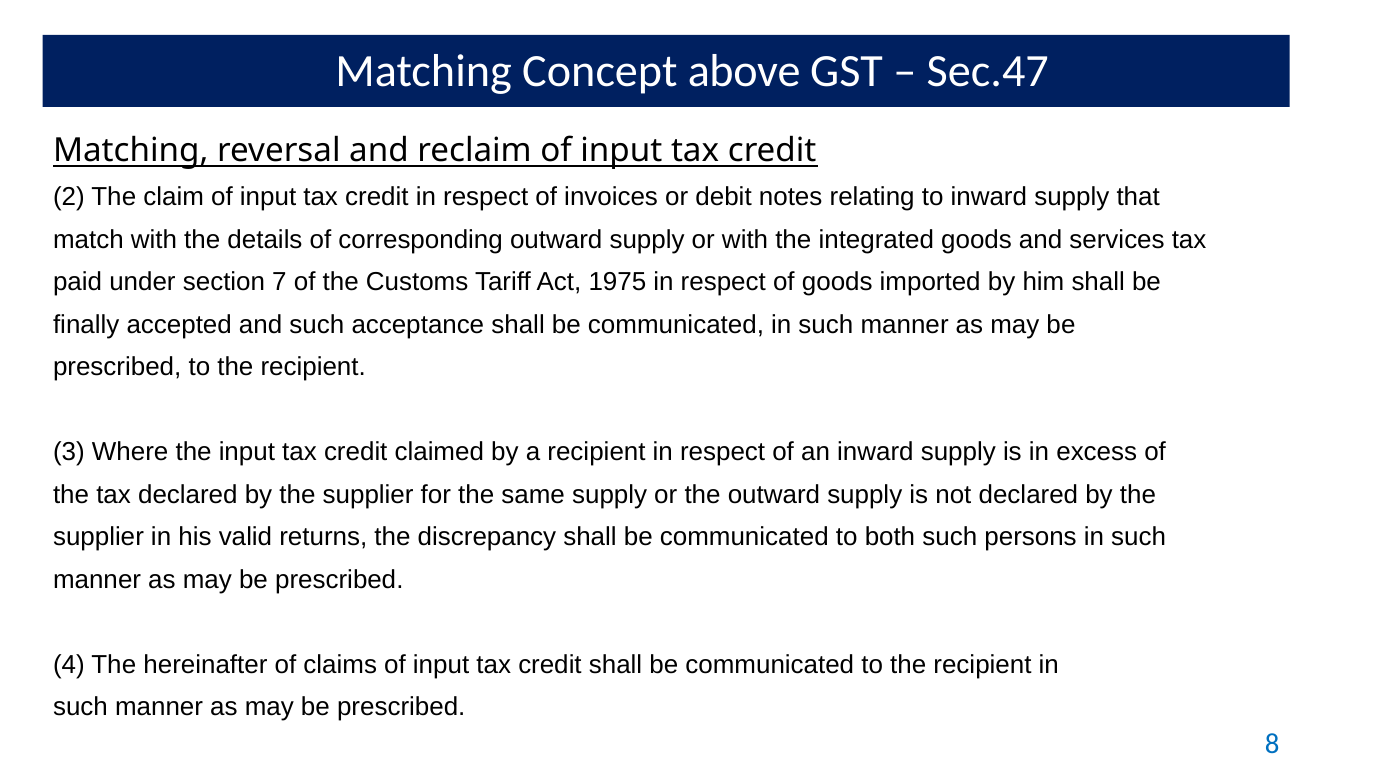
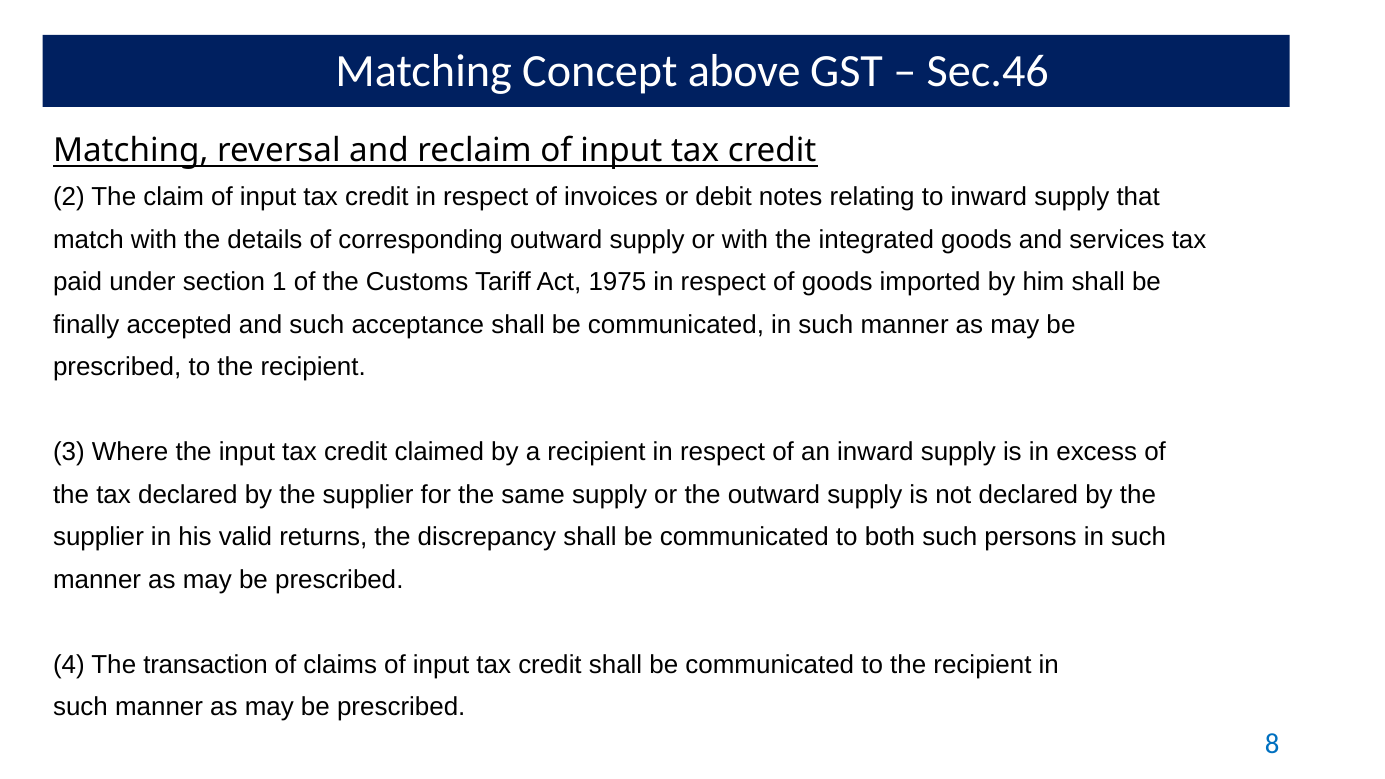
Sec.47: Sec.47 -> Sec.46
7: 7 -> 1
hereinafter: hereinafter -> transaction
